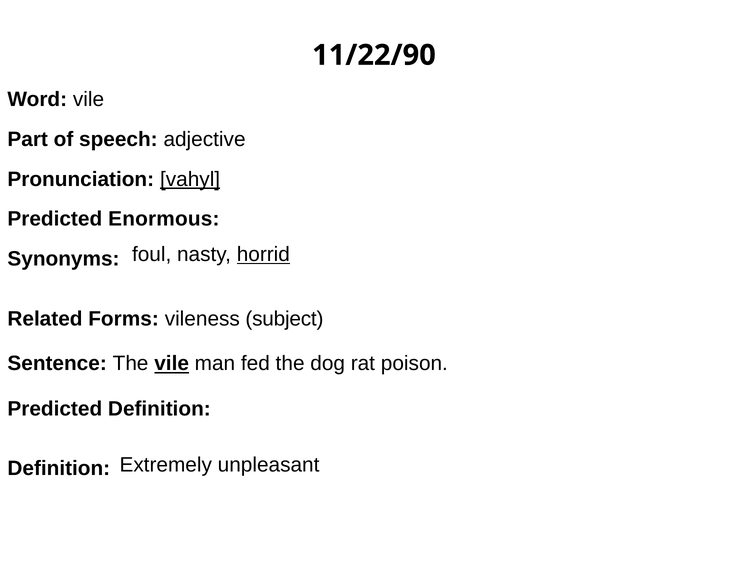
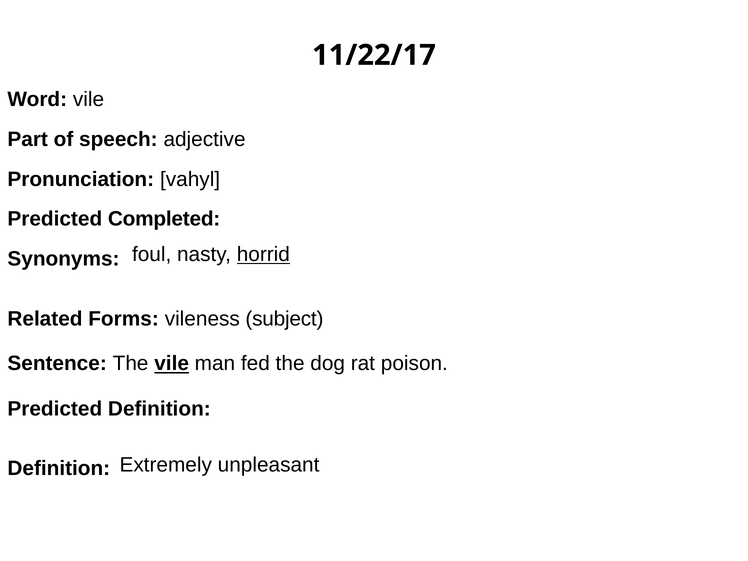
11/22/90: 11/22/90 -> 11/22/17
vahyl underline: present -> none
Enormous: Enormous -> Completed
